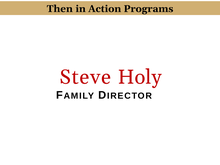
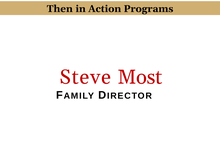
Holy: Holy -> Most
